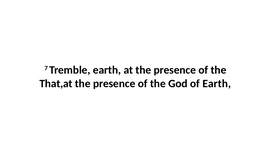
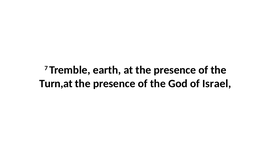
That,at: That,at -> Turn,at
of Earth: Earth -> Israel
